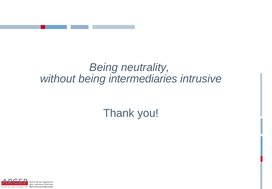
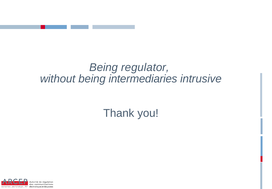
neutrality: neutrality -> regulator
